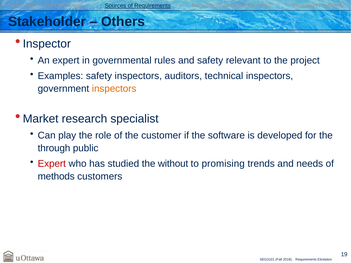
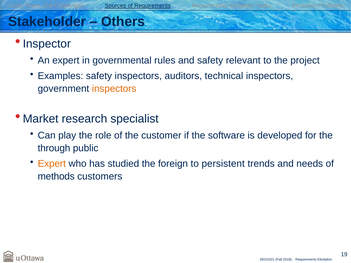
Expert at (52, 164) colour: red -> orange
without: without -> foreign
promising: promising -> persistent
